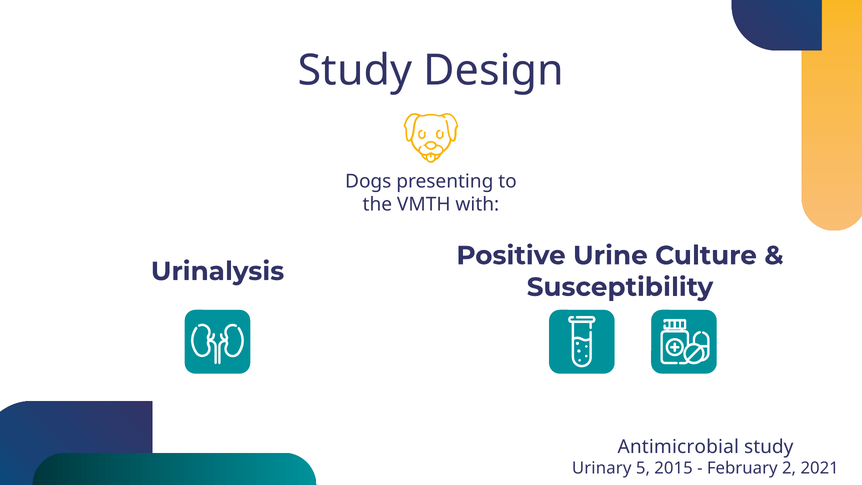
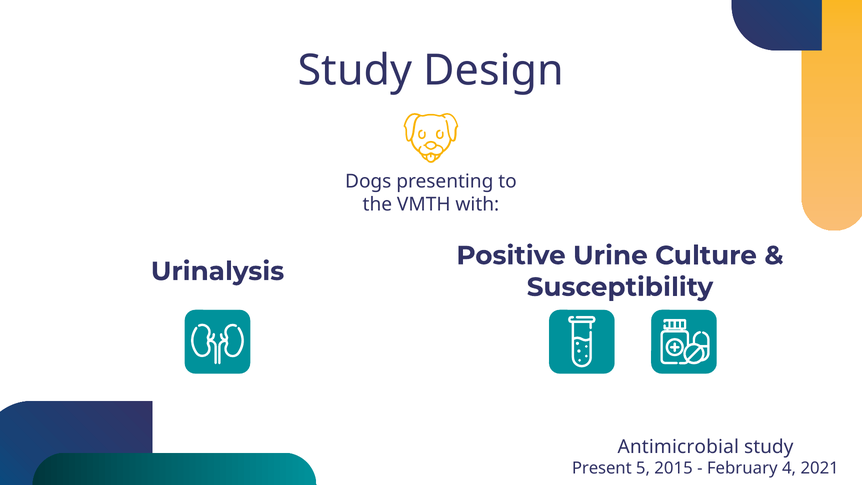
Urinary: Urinary -> Present
2: 2 -> 4
